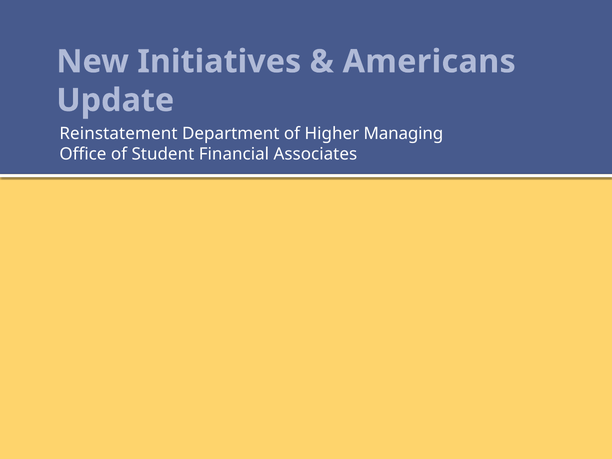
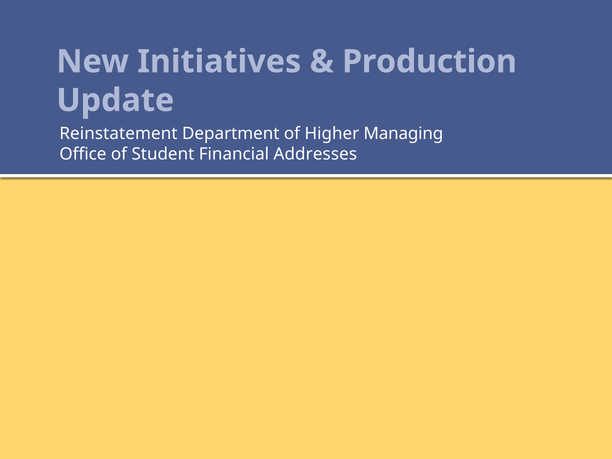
Americans: Americans -> Production
Associates: Associates -> Addresses
